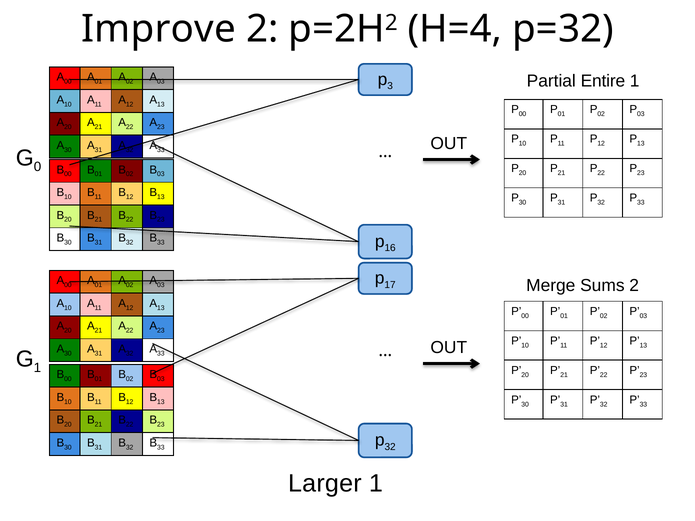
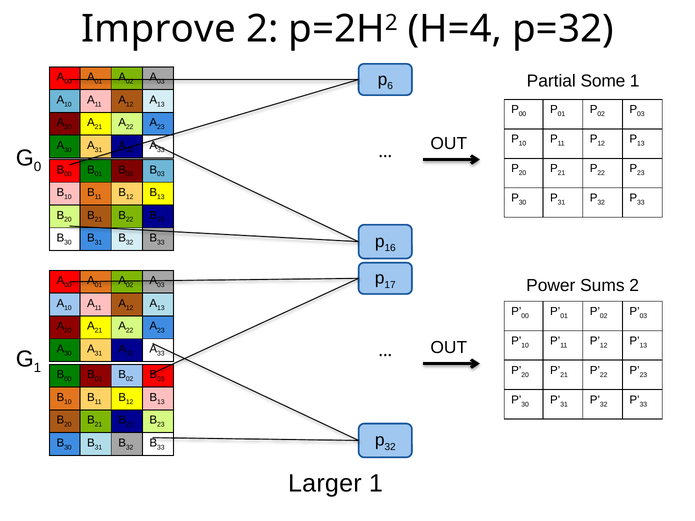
3: 3 -> 6
Entire: Entire -> Some
Merge: Merge -> Power
